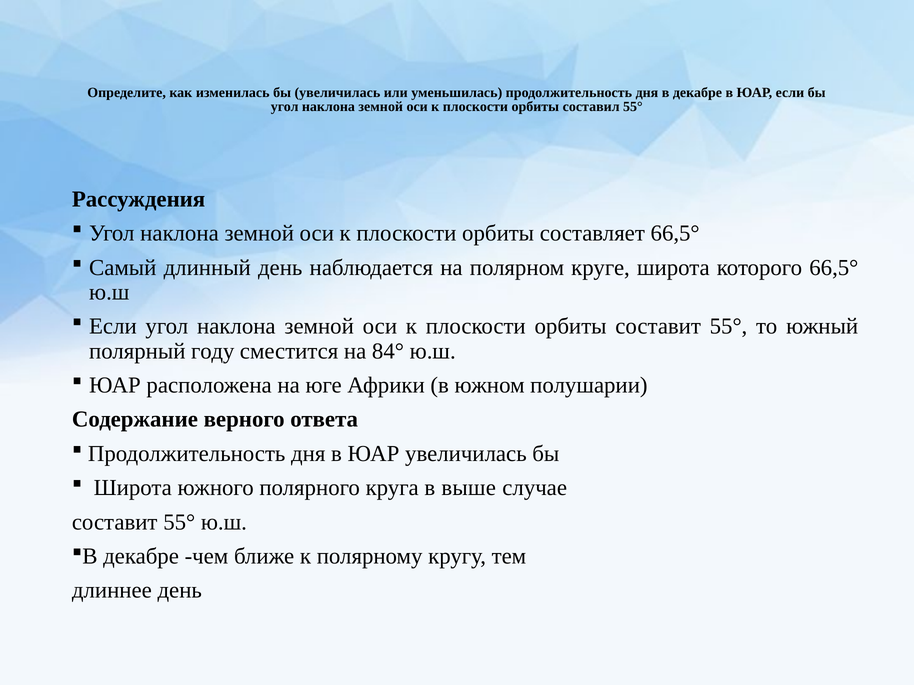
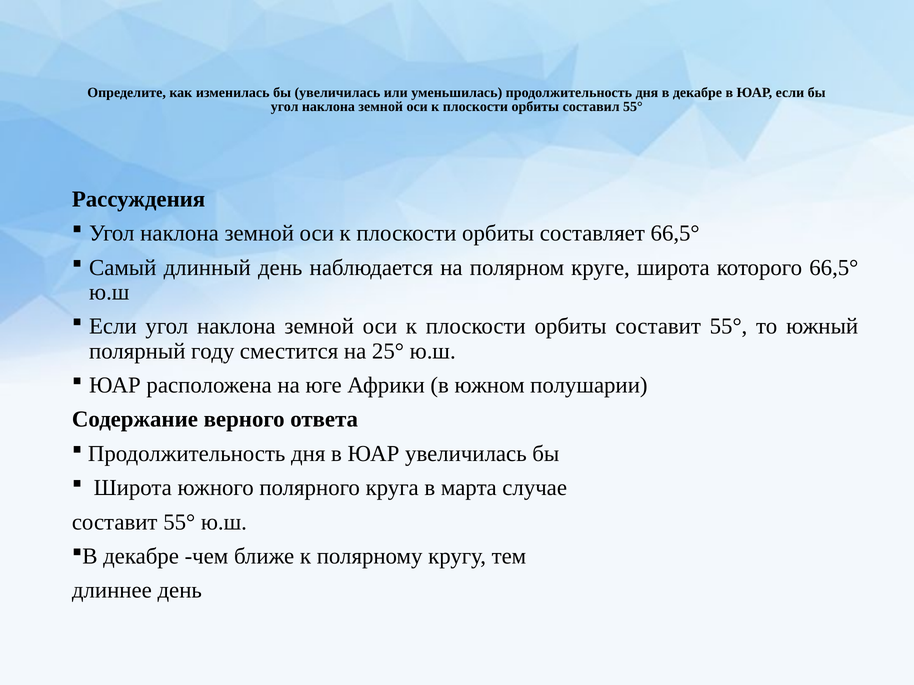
84°: 84° -> 25°
выше: выше -> марта
